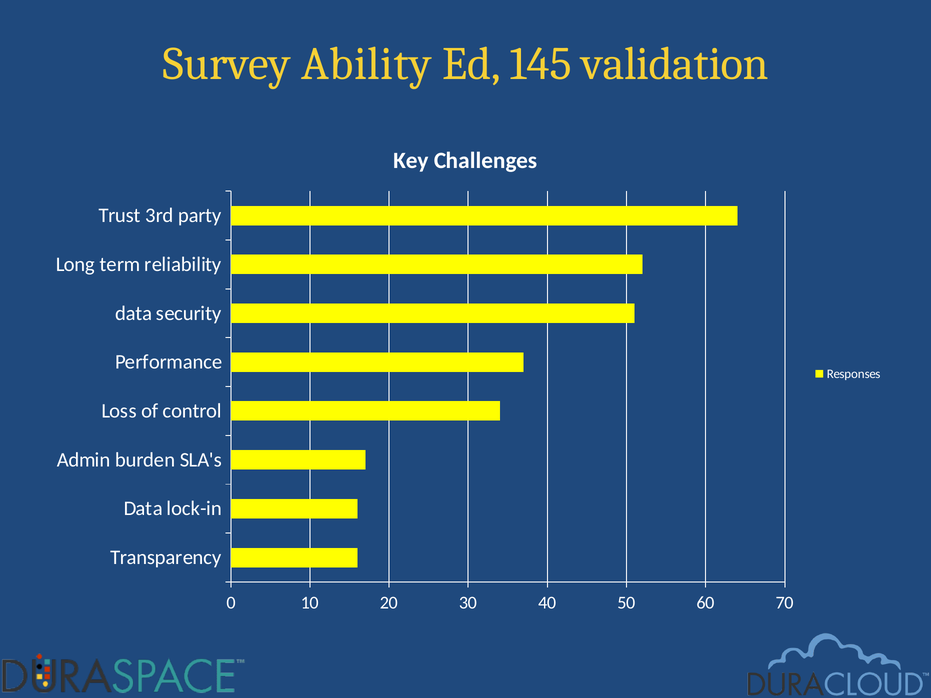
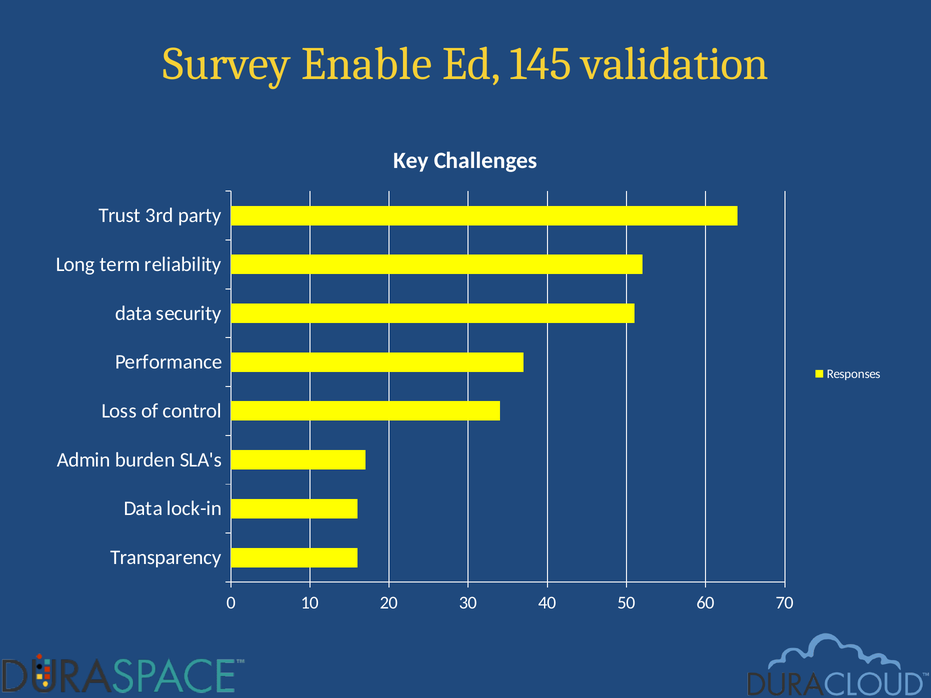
Ability: Ability -> Enable
